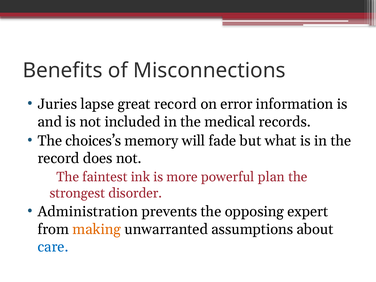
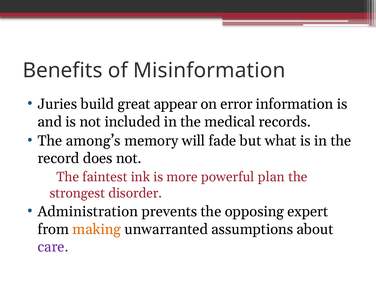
Misconnections: Misconnections -> Misinformation
lapse: lapse -> build
great record: record -> appear
choices’s: choices’s -> among’s
care colour: blue -> purple
